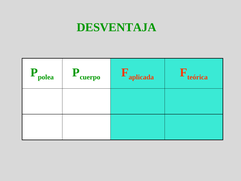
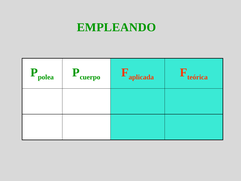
DESVENTAJA: DESVENTAJA -> EMPLEANDO
